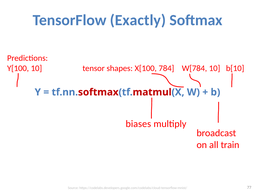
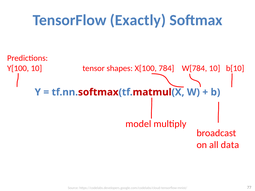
biases: biases -> model
train: train -> data
